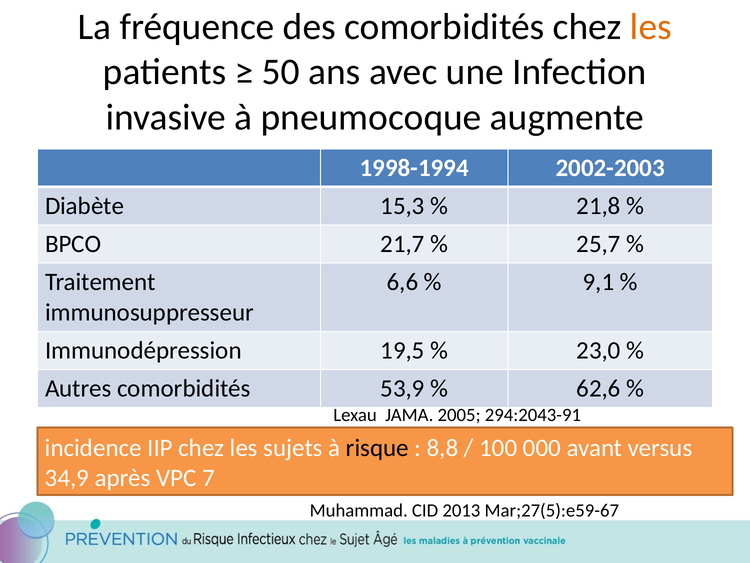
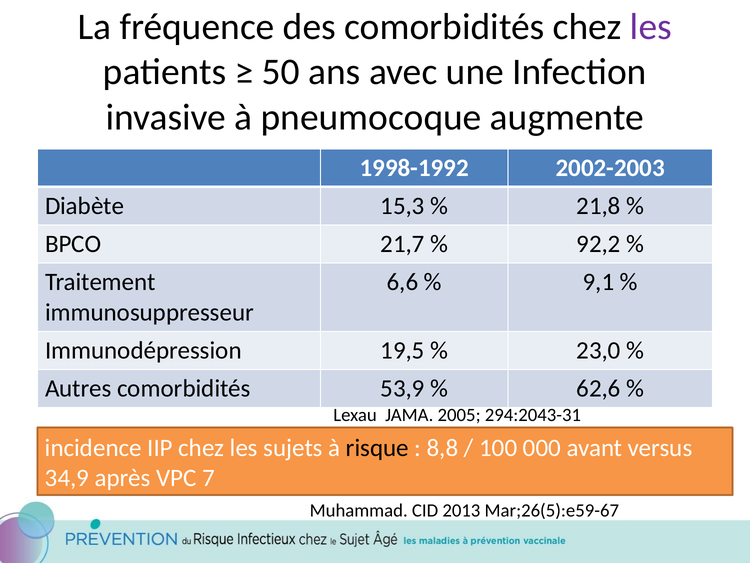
les at (651, 27) colour: orange -> purple
1998-1994: 1998-1994 -> 1998-1992
25,7: 25,7 -> 92,2
294:2043-91: 294:2043-91 -> 294:2043-31
Mar;27(5):e59-67: Mar;27(5):e59-67 -> Mar;26(5):e59-67
